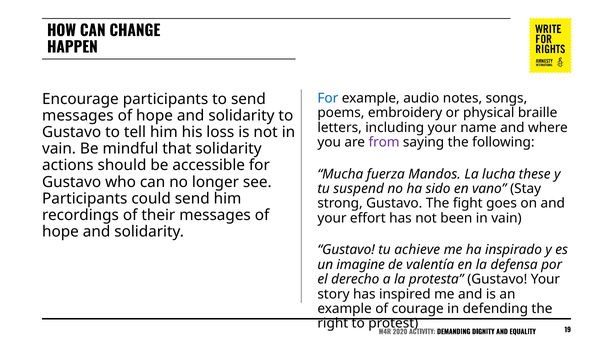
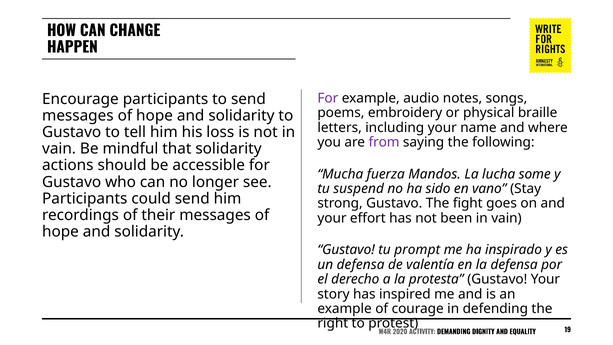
For at (328, 98) colour: blue -> purple
these: these -> some
achieve: achieve -> prompt
un imagine: imagine -> defensa
